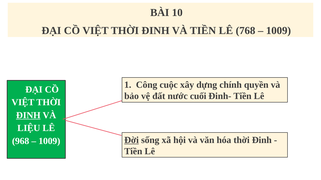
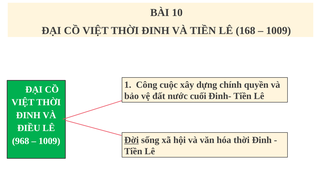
768: 768 -> 168
ĐINH at (28, 116) underline: present -> none
LIỆU: LIỆU -> ĐIỀU
